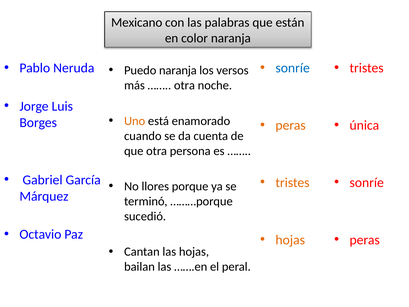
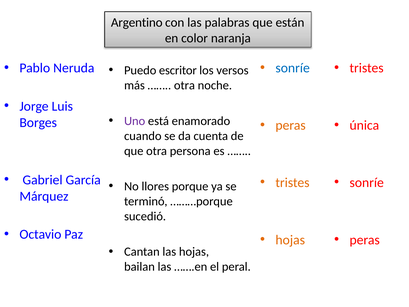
Mexicano: Mexicano -> Argentino
Puedo naranja: naranja -> escritor
Uno colour: orange -> purple
